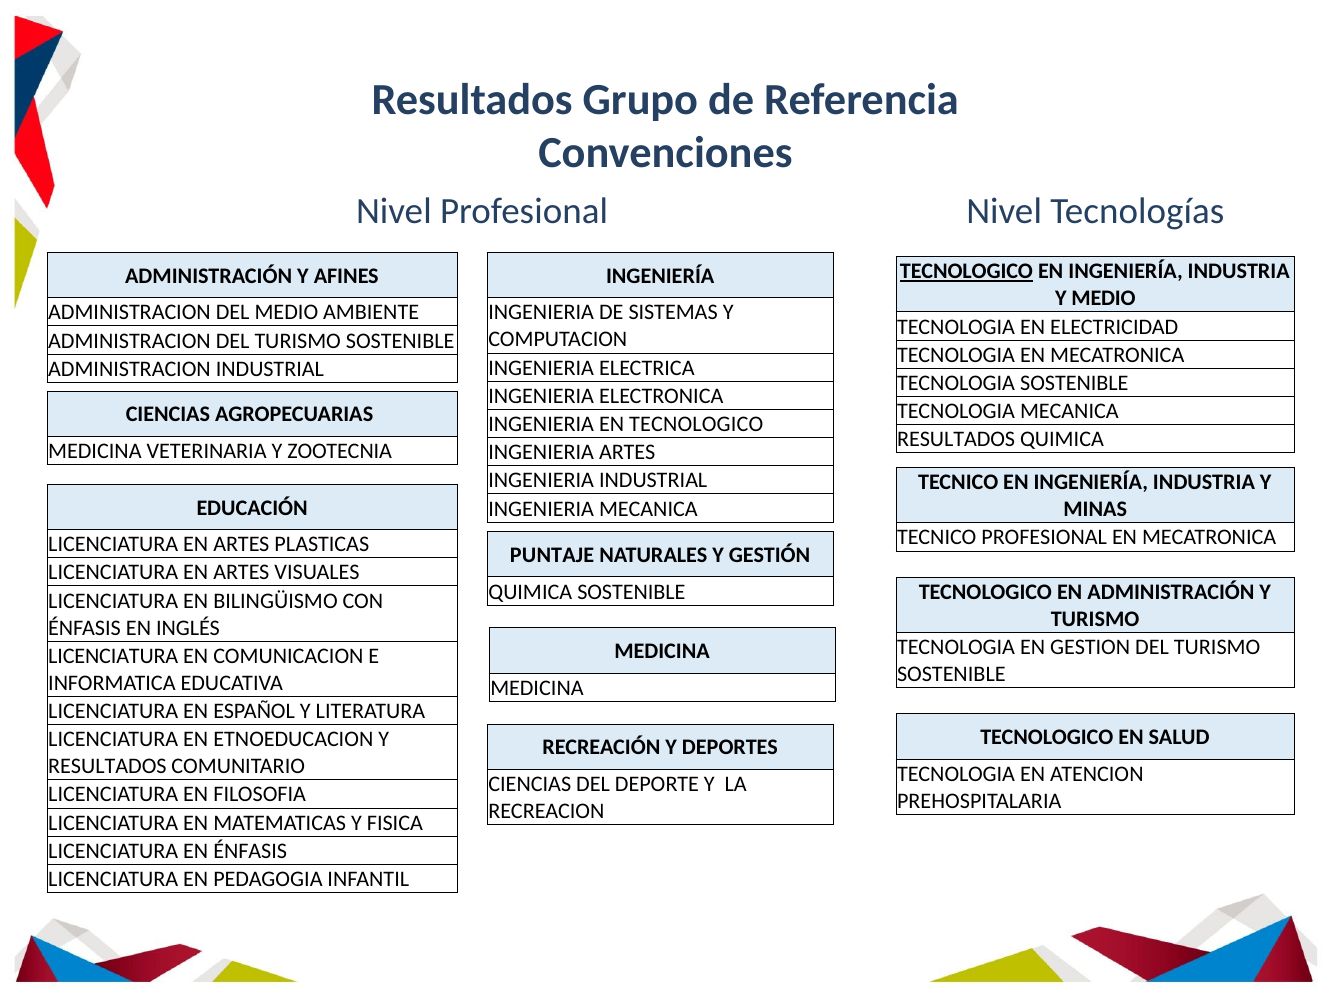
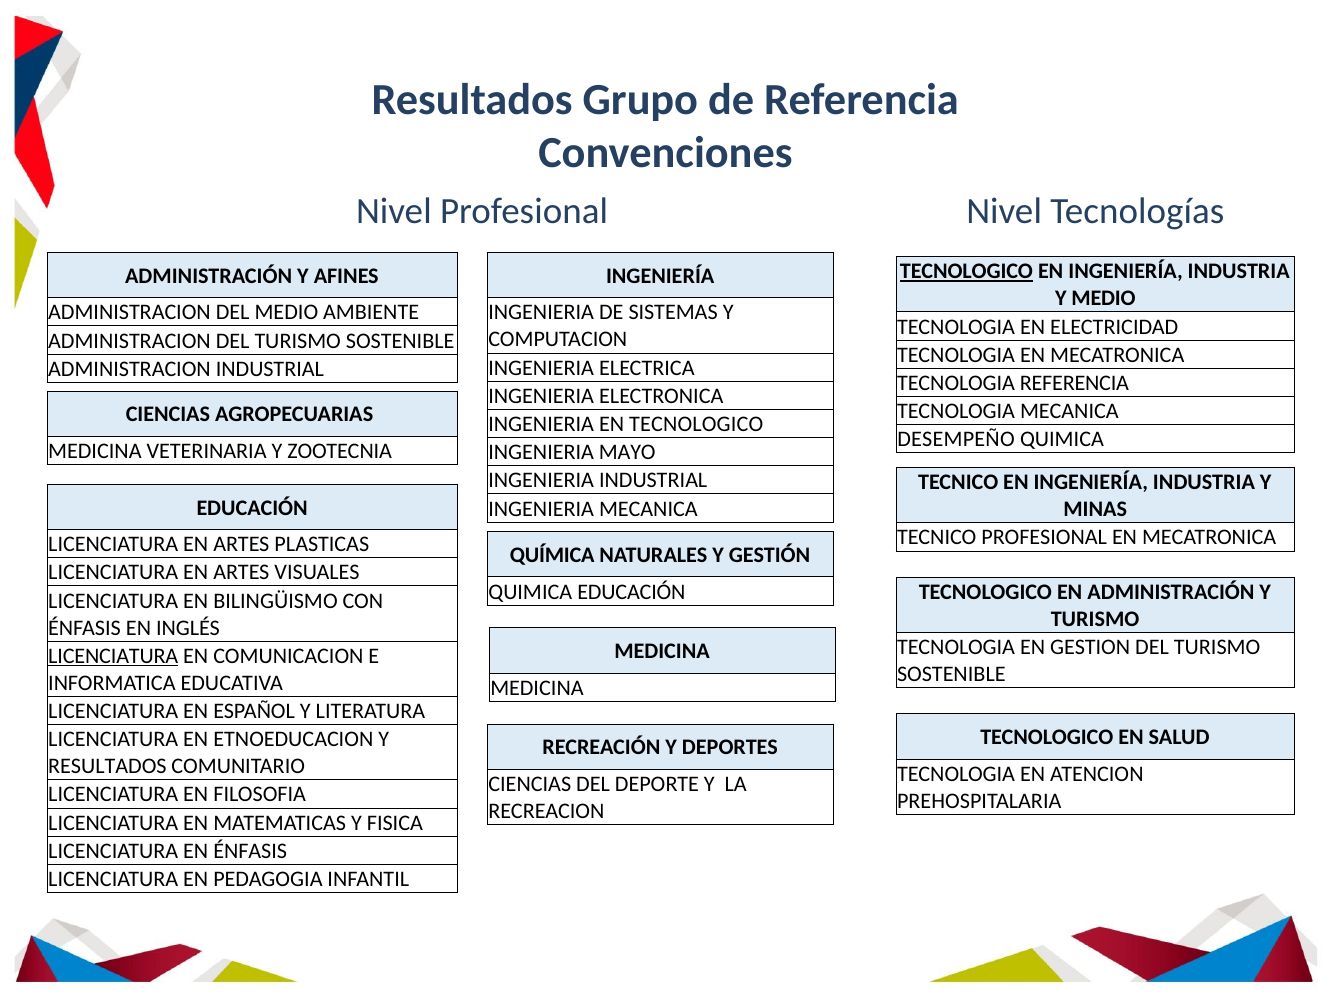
TECNOLOGIA SOSTENIBLE: SOSTENIBLE -> REFERENCIA
RESULTADOS at (956, 440): RESULTADOS -> DESEMPEÑO
INGENIERIA ARTES: ARTES -> MAYO
PUNTAJE: PUNTAJE -> QUÍMICA
QUIMICA SOSTENIBLE: SOSTENIBLE -> EDUCACIÓN
LICENCIATURA at (113, 656) underline: none -> present
